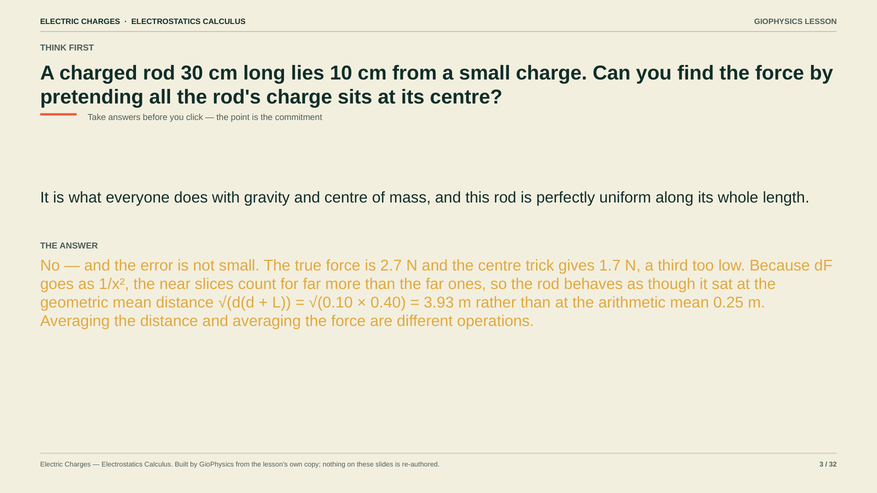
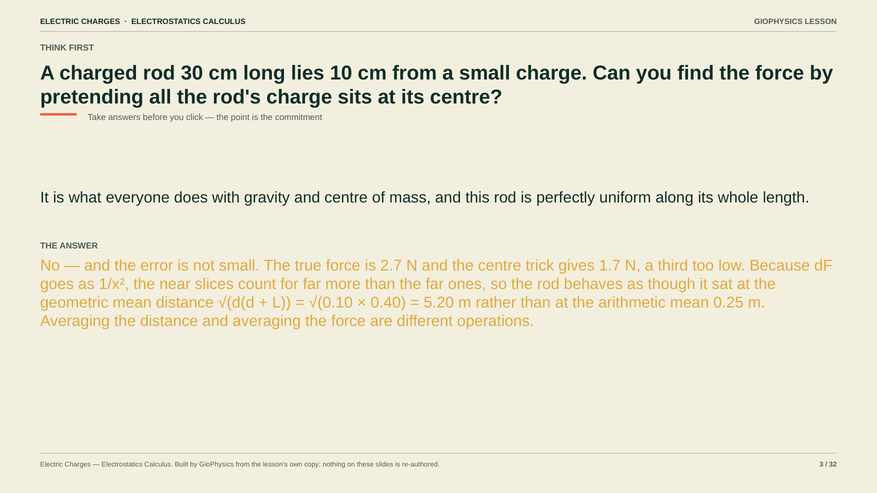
3.93: 3.93 -> 5.20
